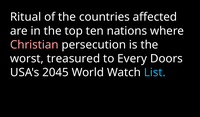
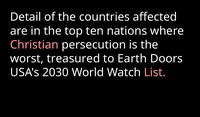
Ritual: Ritual -> Detail
Every: Every -> Earth
2045: 2045 -> 2030
List colour: light blue -> pink
